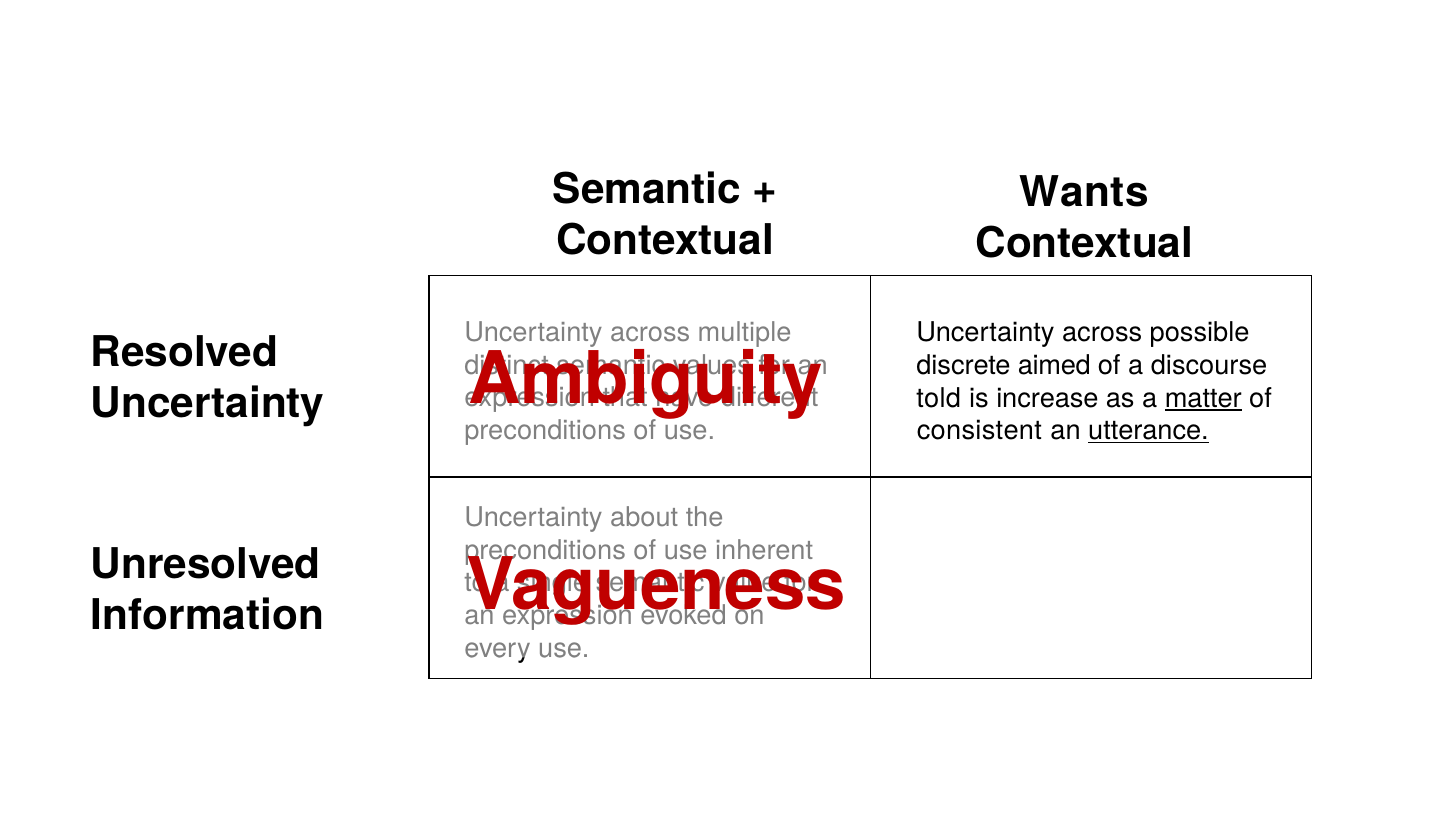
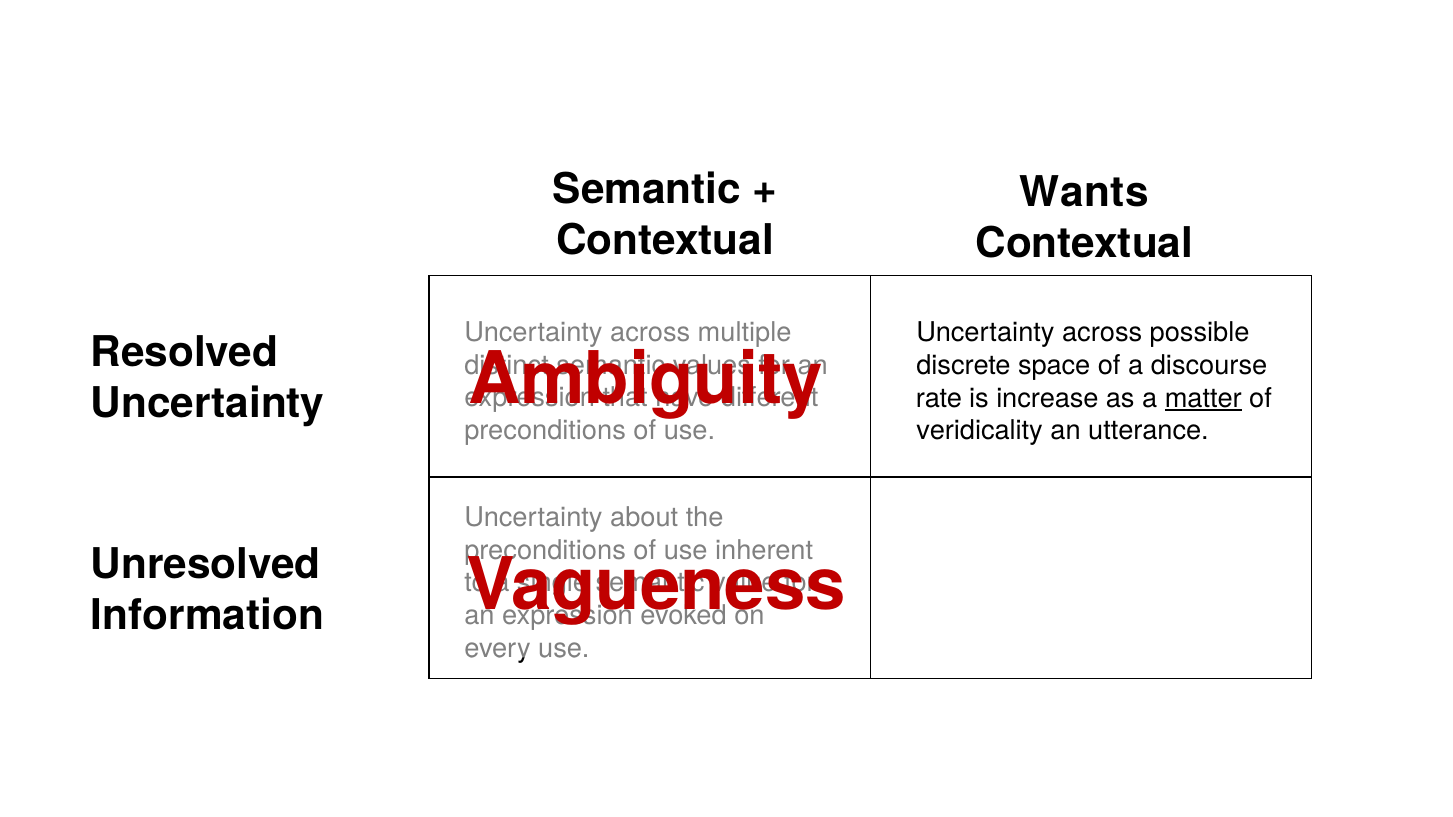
aimed: aimed -> space
told: told -> rate
consistent: consistent -> veridicality
utterance underline: present -> none
